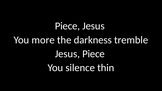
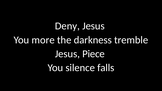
Piece at (67, 26): Piece -> Deny
thin: thin -> falls
